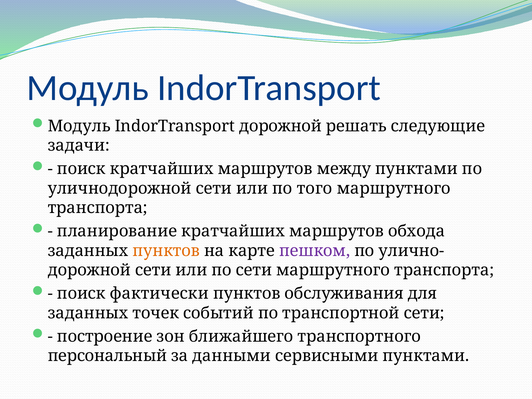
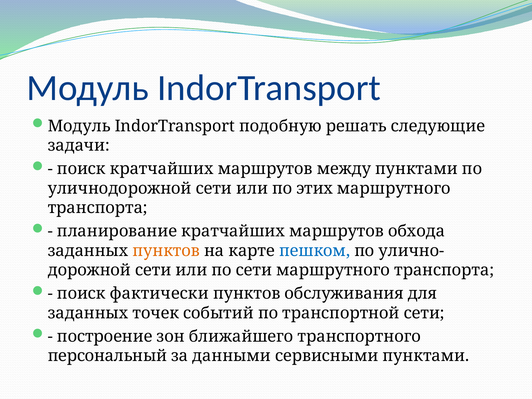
IndorTransport дорожной: дорожной -> подобную
того: того -> этих
пешком colour: purple -> blue
